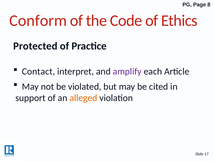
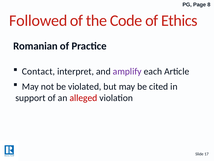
Conform: Conform -> Followed
Protected: Protected -> Romanian
alleged colour: orange -> red
